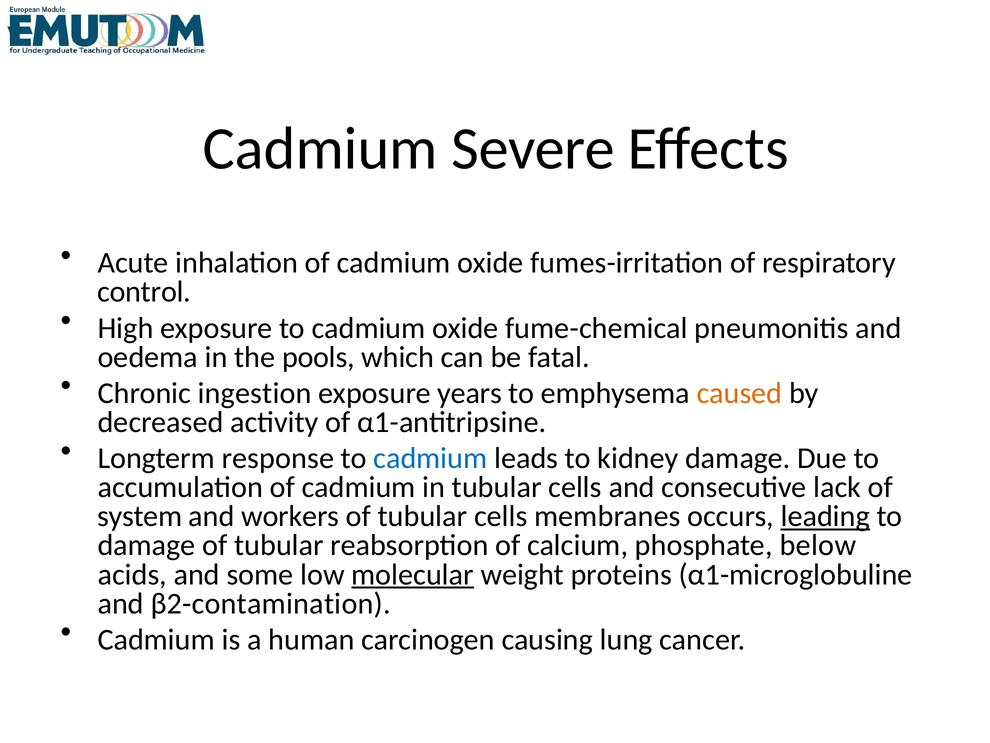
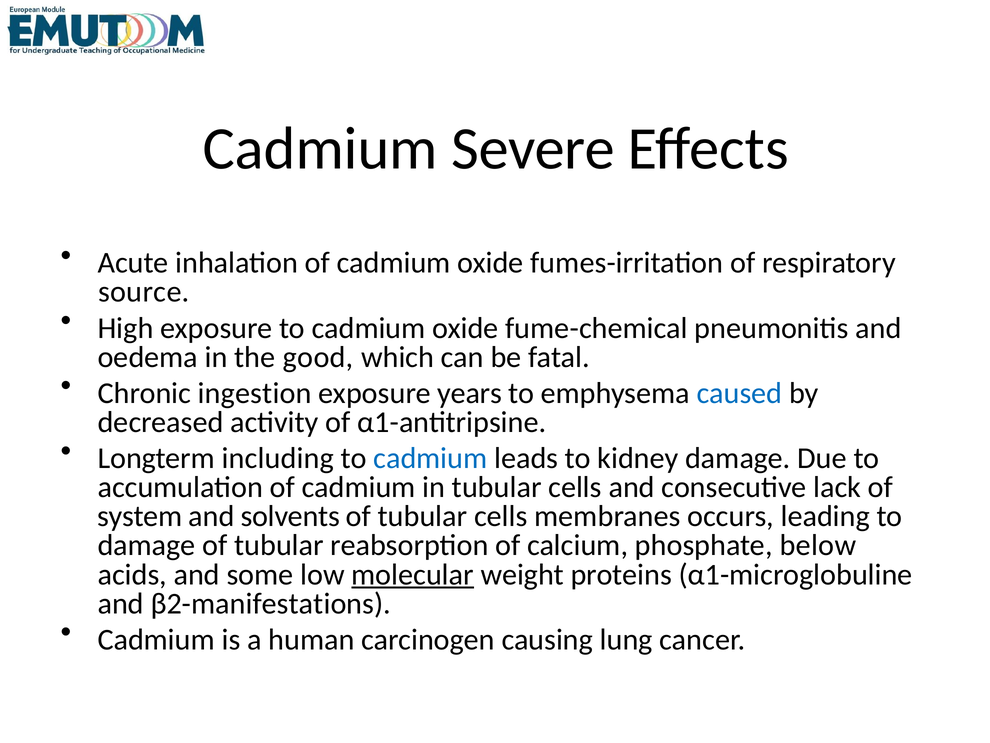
control: control -> source
pools: pools -> good
caused colour: orange -> blue
response: response -> including
workers: workers -> solvents
leading underline: present -> none
β2-contamination: β2-contamination -> β2-manifestations
